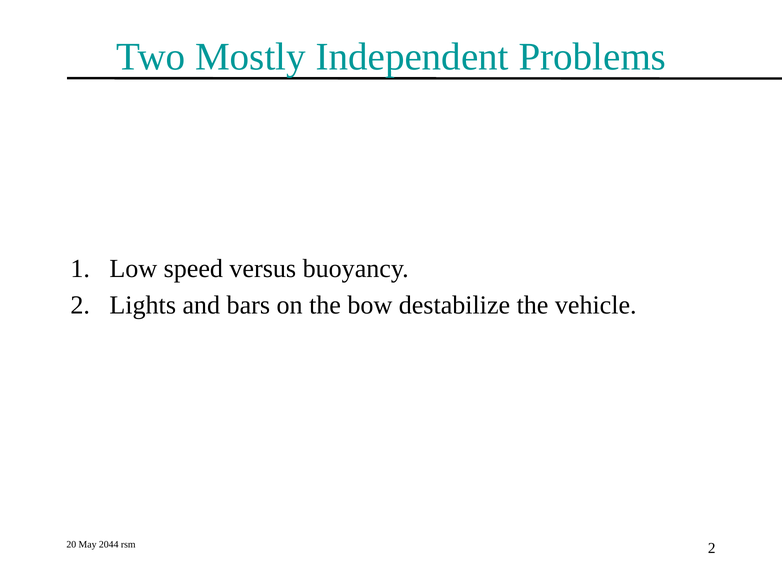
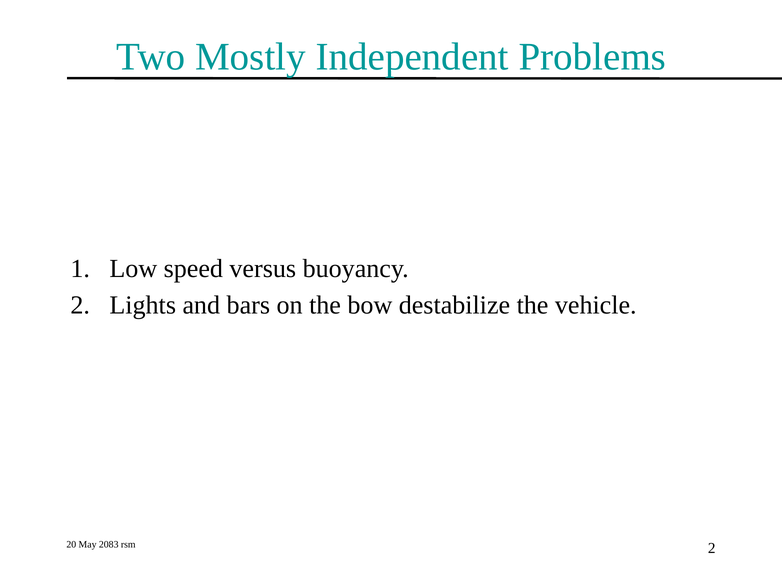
2044: 2044 -> 2083
